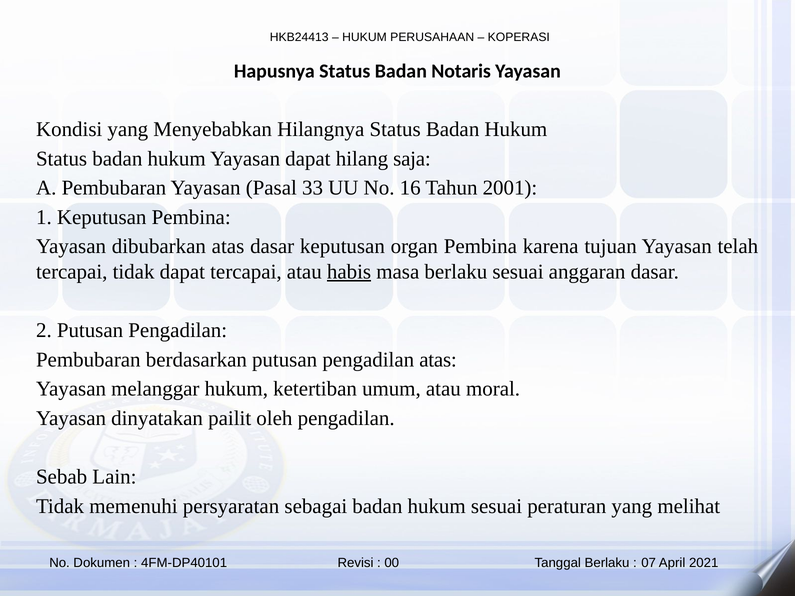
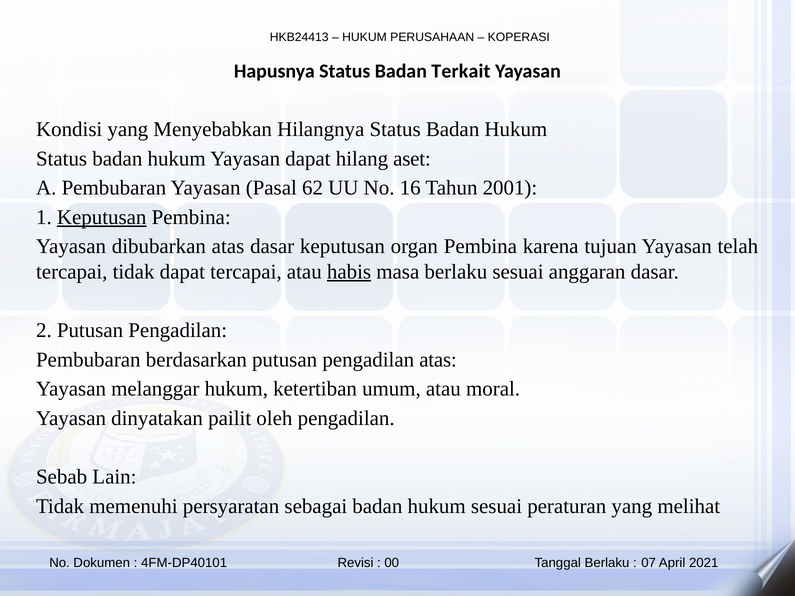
Notaris: Notaris -> Terkait
saja: saja -> aset
33: 33 -> 62
Keputusan at (102, 217) underline: none -> present
